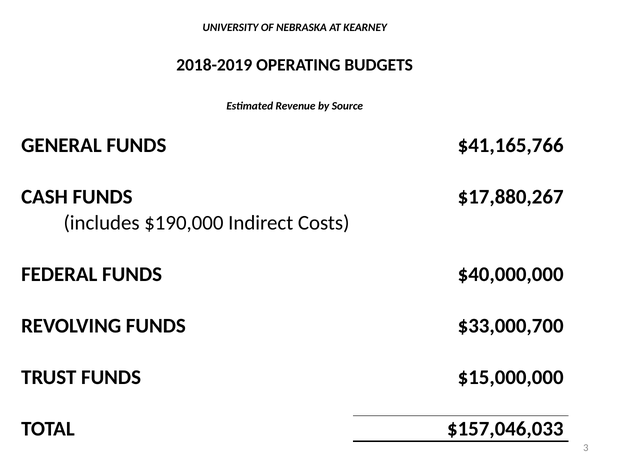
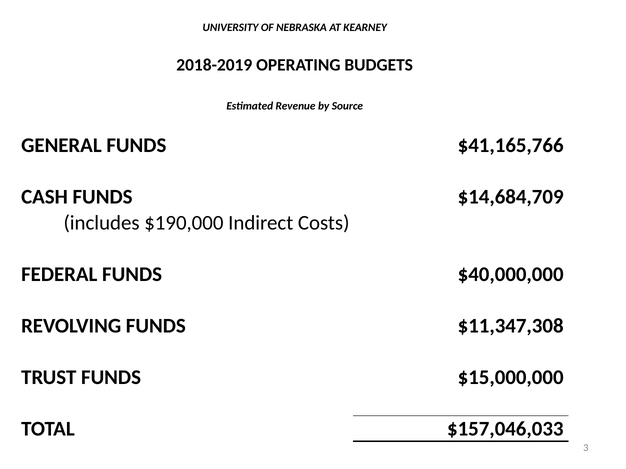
$17,880,267: $17,880,267 -> $14,684,709
$33,000,700: $33,000,700 -> $11,347,308
